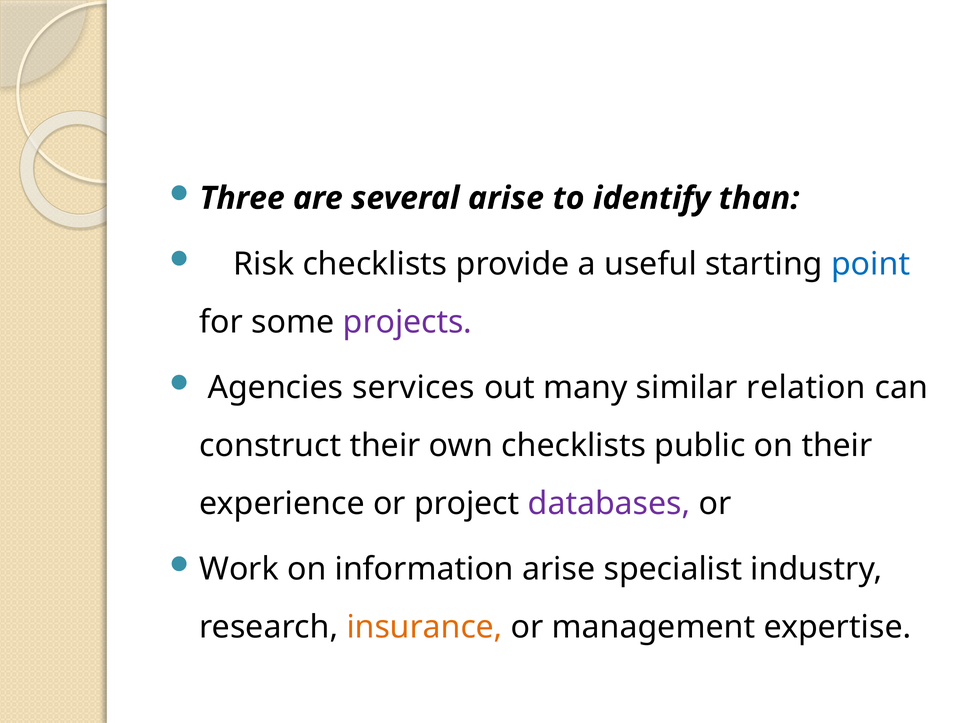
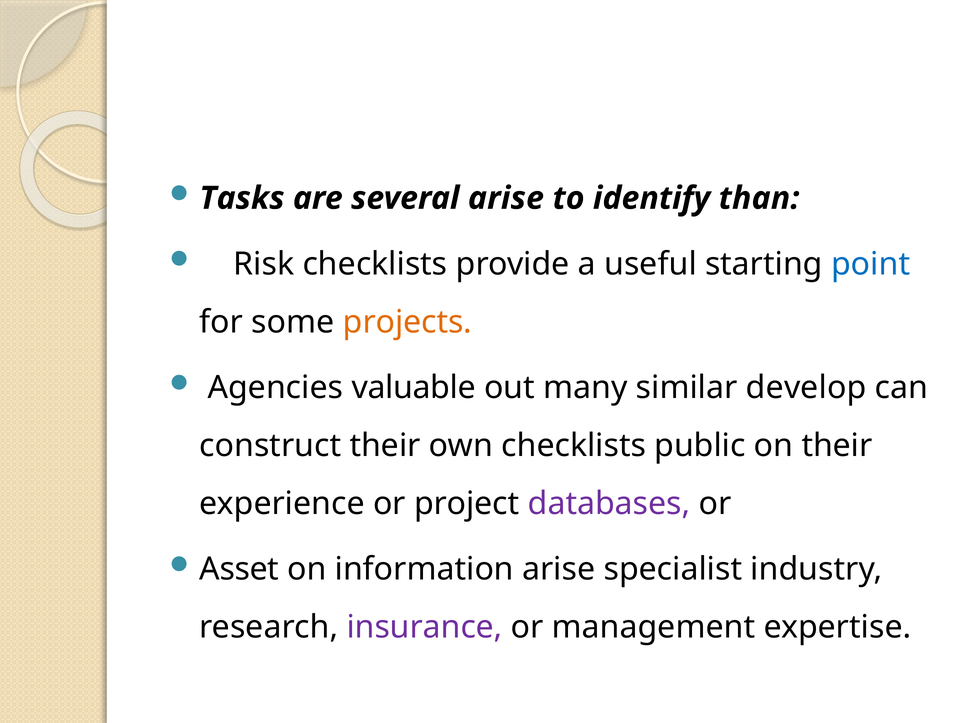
Three: Three -> Tasks
projects colour: purple -> orange
services: services -> valuable
relation: relation -> develop
Work: Work -> Asset
insurance colour: orange -> purple
